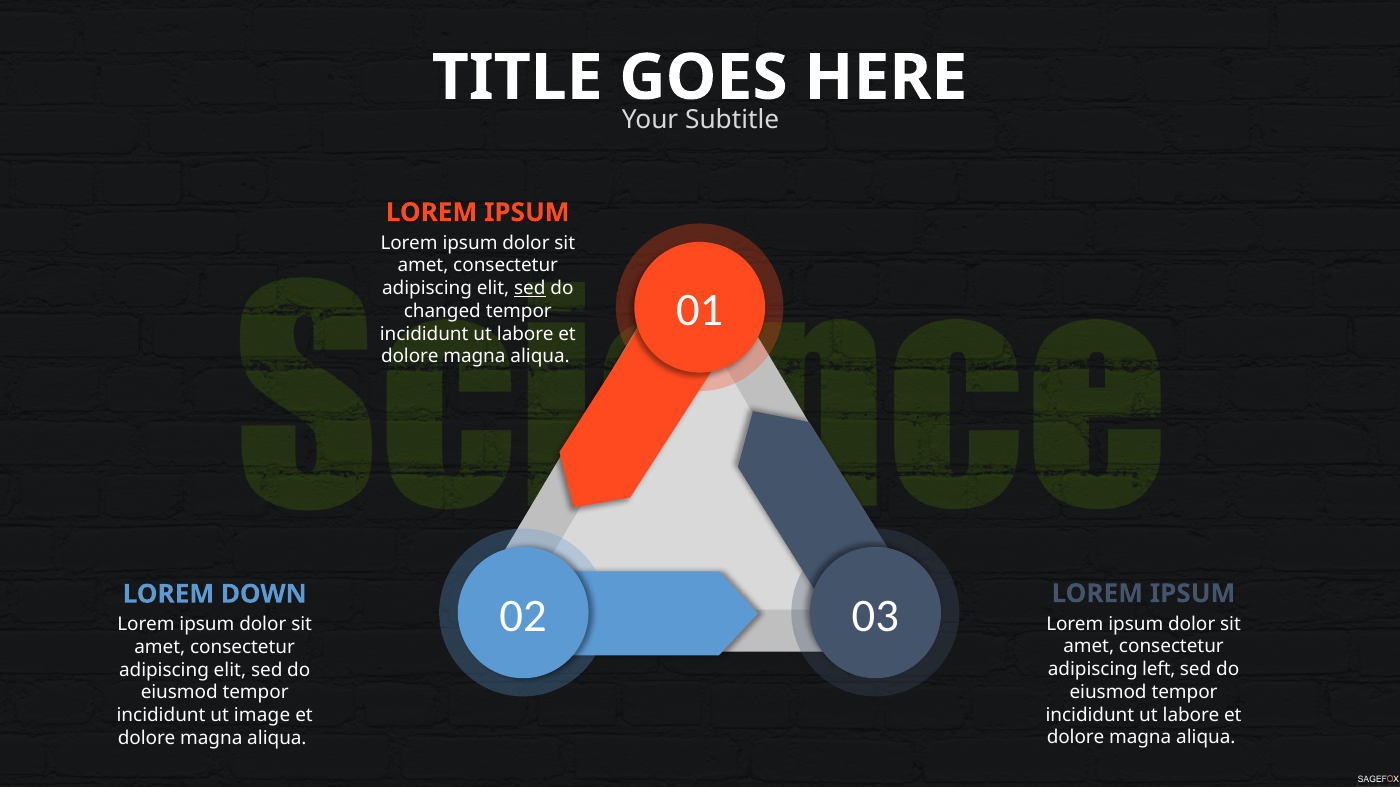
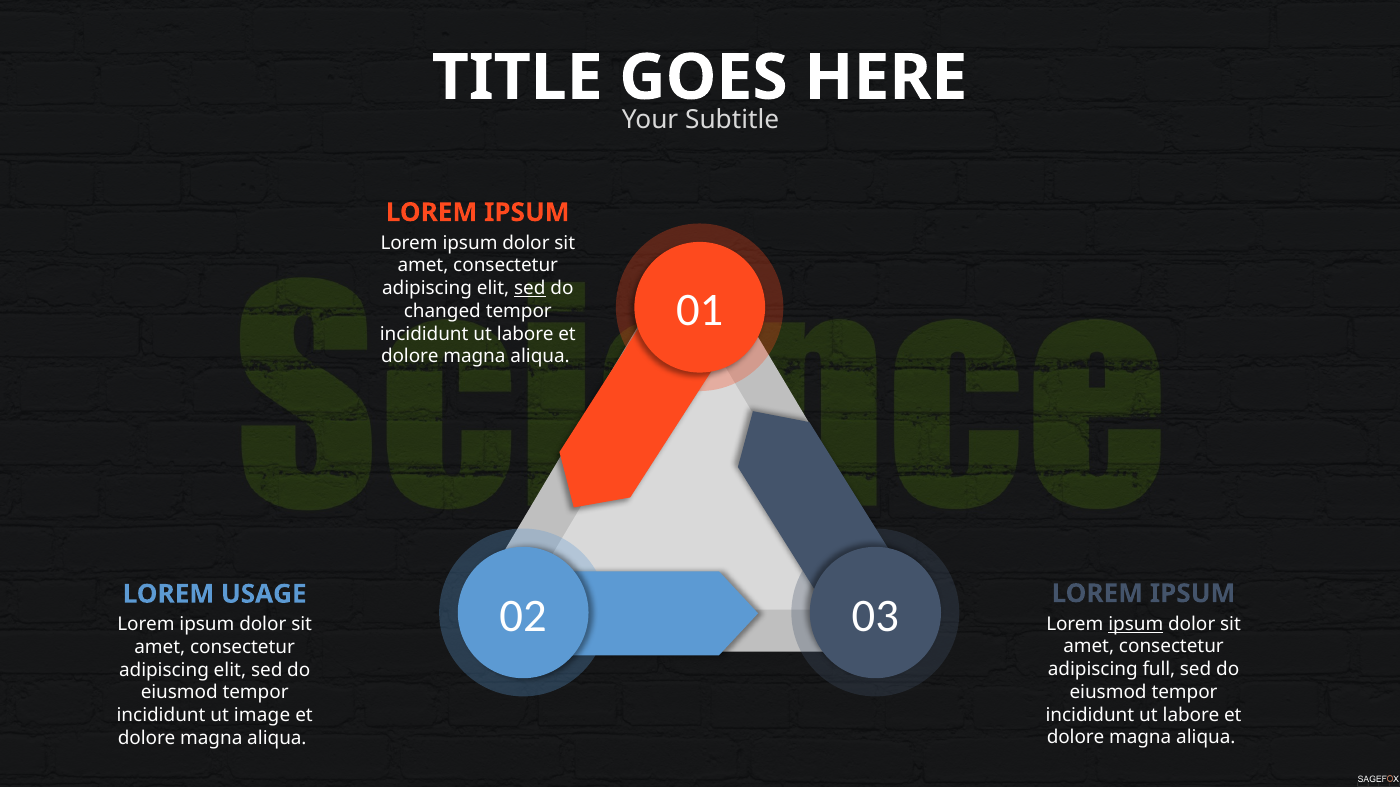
DOWN: DOWN -> USAGE
ipsum at (1136, 624) underline: none -> present
left: left -> full
